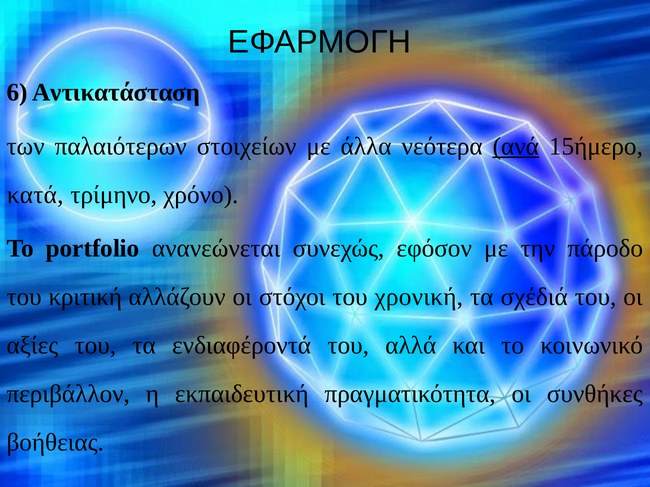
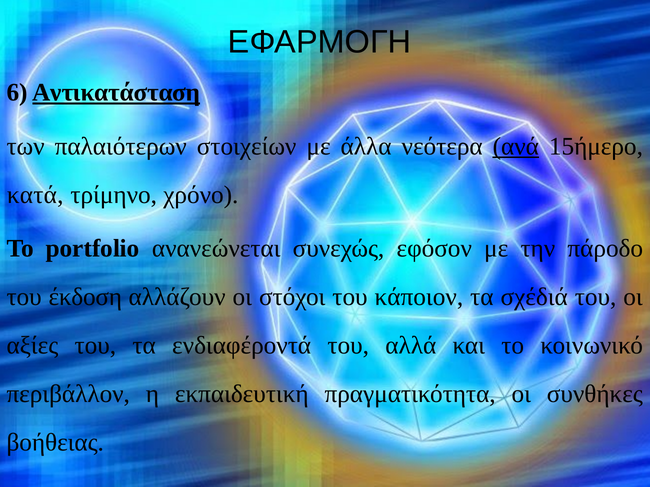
Αντικατάσταση underline: none -> present
κριτική: κριτική -> έκδοση
χρονική: χρονική -> κάποιον
